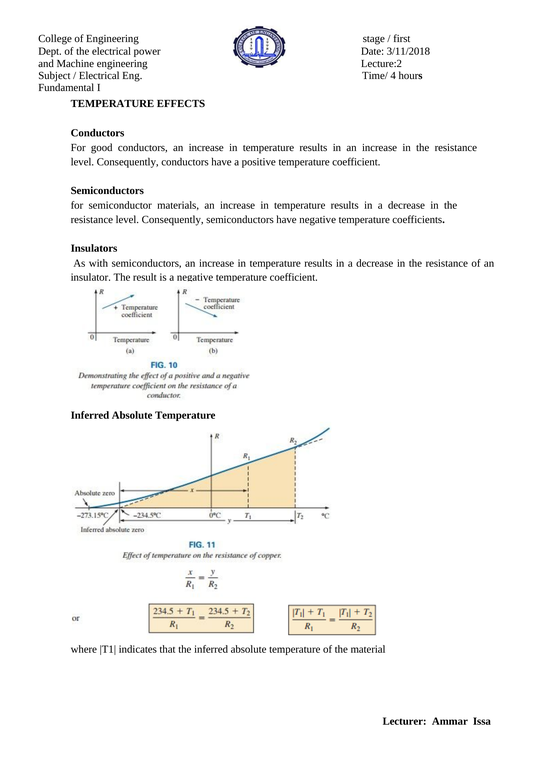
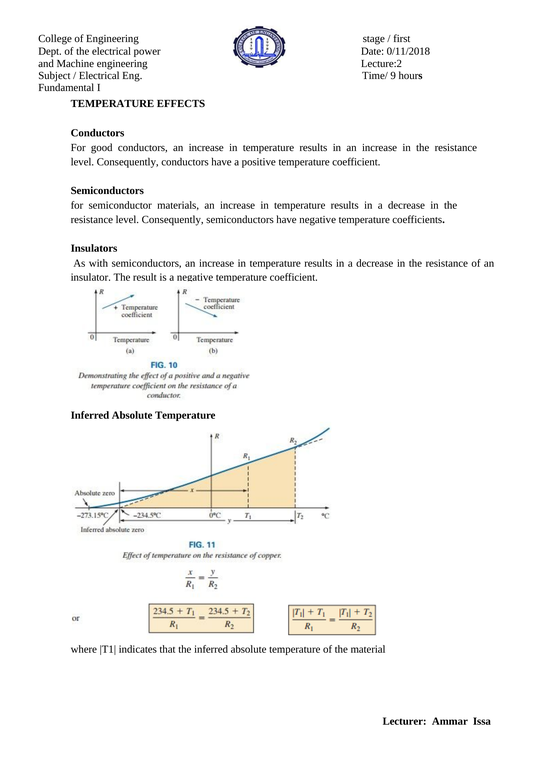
3/11/2018: 3/11/2018 -> 0/11/2018
4: 4 -> 9
